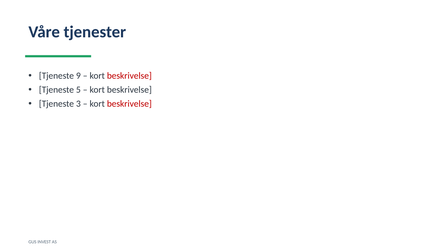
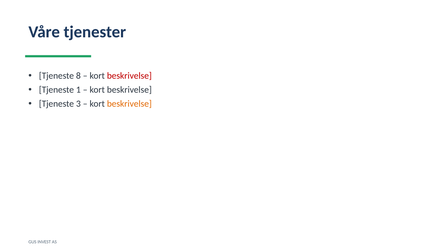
9: 9 -> 8
5: 5 -> 1
beskrivelse at (129, 104) colour: red -> orange
